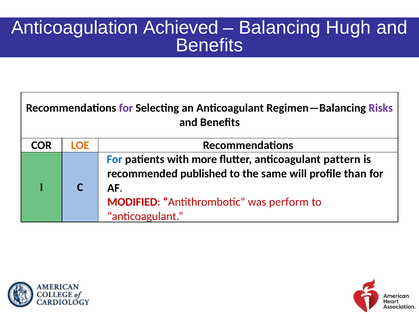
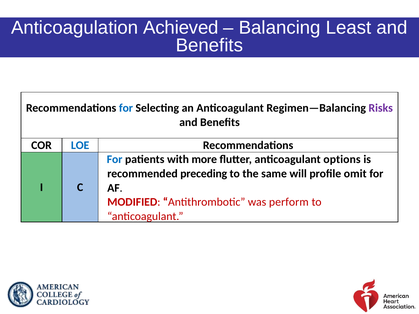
Hugh: Hugh -> Least
for at (126, 108) colour: purple -> blue
LOE colour: orange -> blue
pattern: pattern -> options
published: published -> preceding
than: than -> omit
